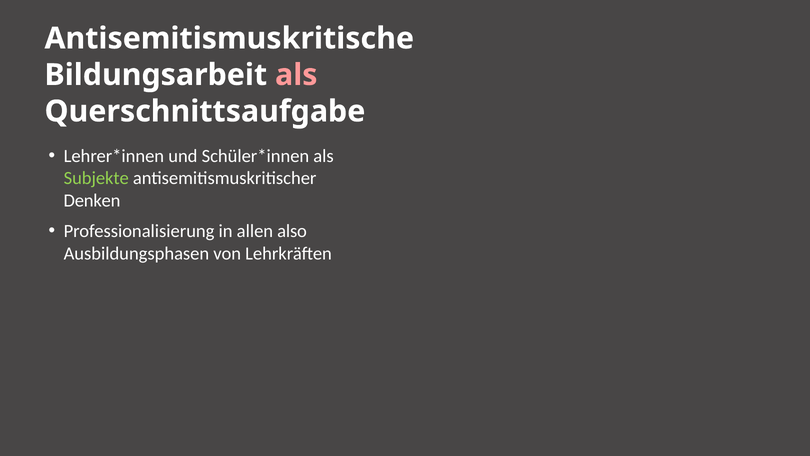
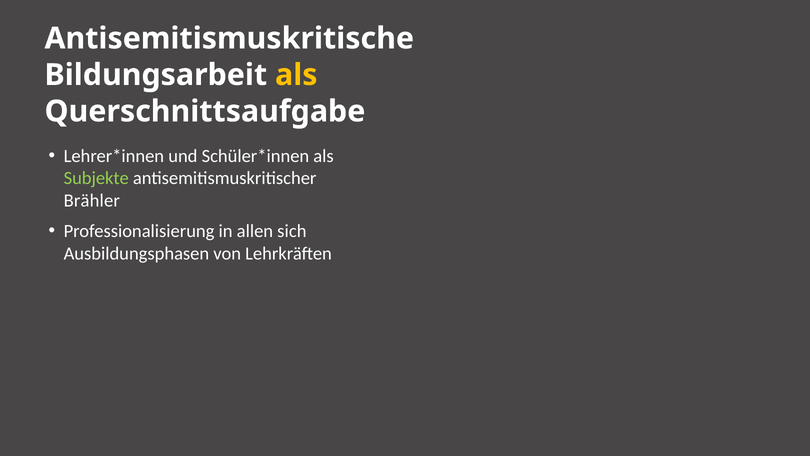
als at (296, 75) colour: pink -> yellow
Denken: Denken -> Brähler
also: also -> sich
